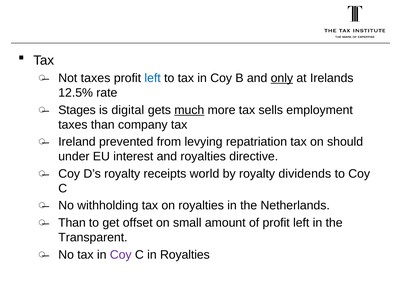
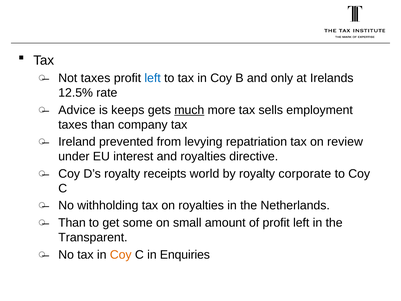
only underline: present -> none
Stages: Stages -> Advice
digital: digital -> keeps
should: should -> review
dividends: dividends -> corporate
offset: offset -> some
Coy at (121, 254) colour: purple -> orange
in Royalties: Royalties -> Enquiries
